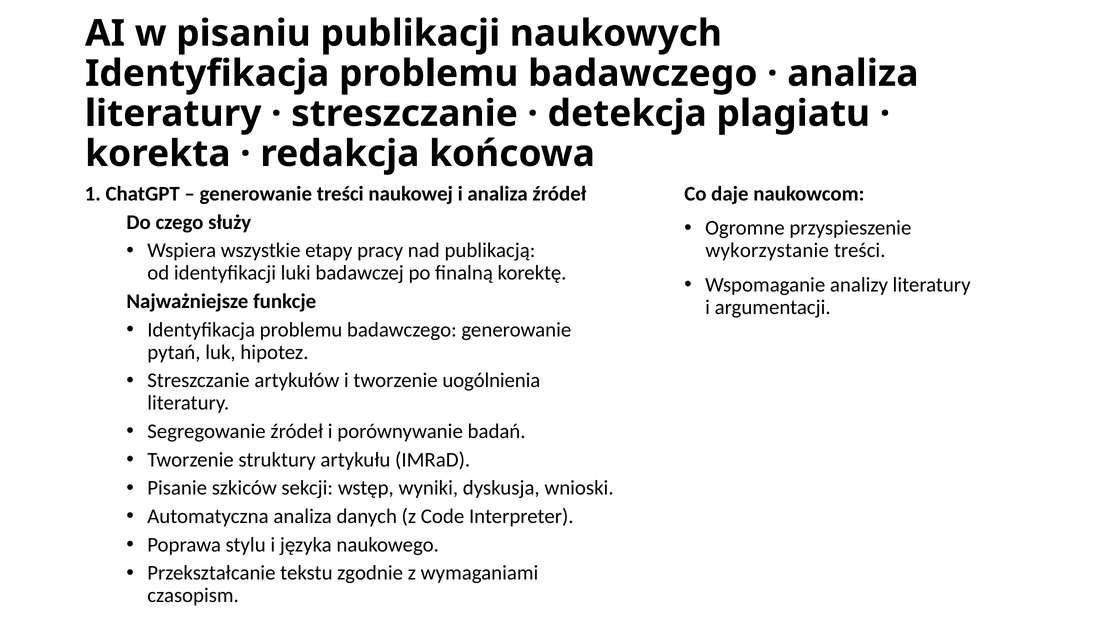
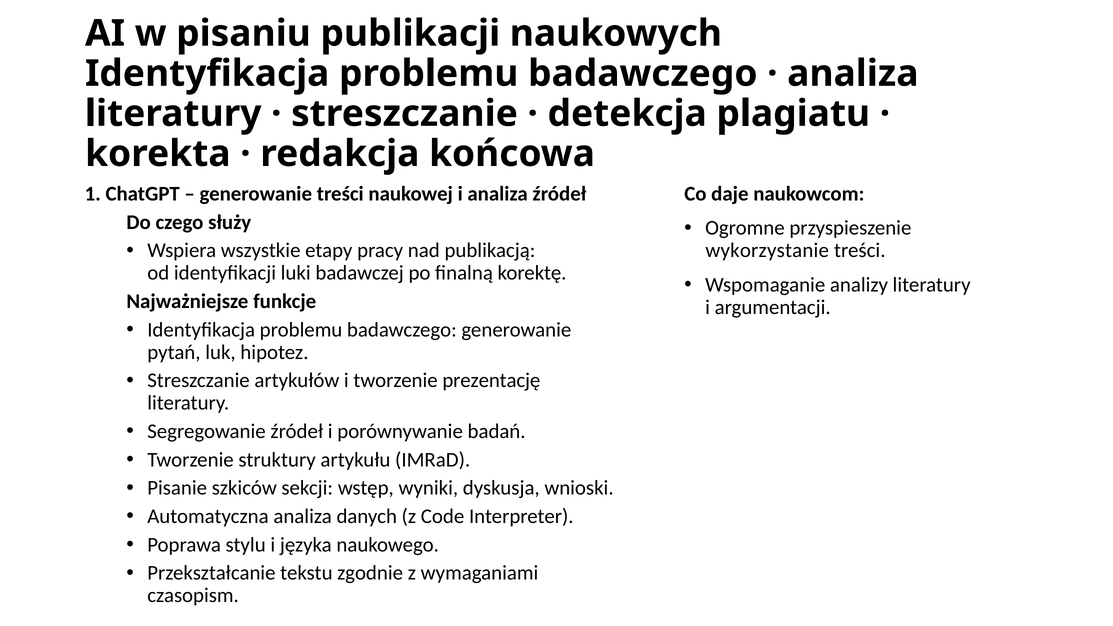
uogólnienia: uogólnienia -> prezentację
